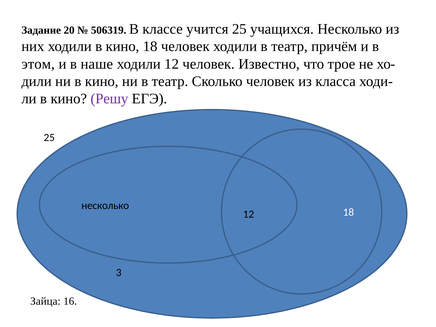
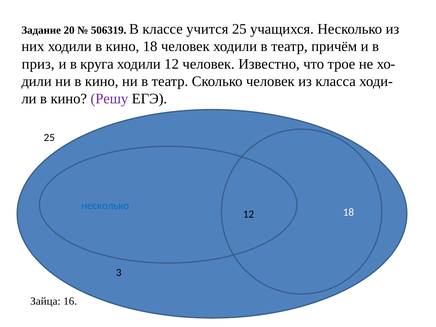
этом: этом -> приз
наше: наше -> круга
несколько colour: black -> blue
